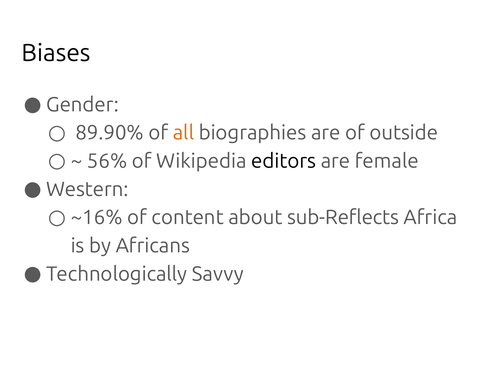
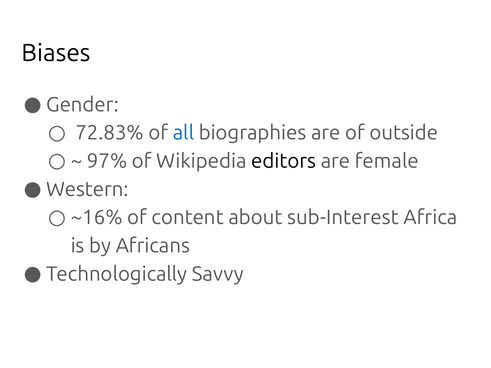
89.90%: 89.90% -> 72.83%
all colour: orange -> blue
56%: 56% -> 97%
sub-Reflects: sub-Reflects -> sub-Interest
